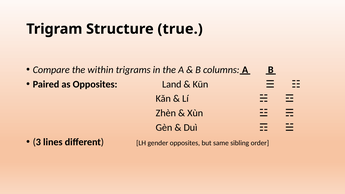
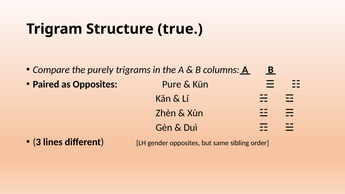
within: within -> purely
Land: Land -> Pure
